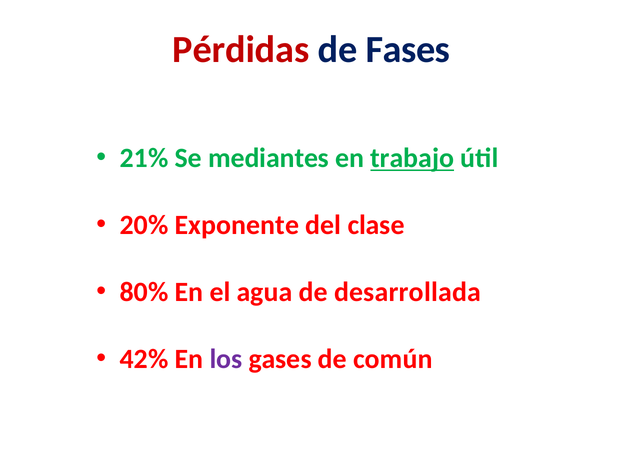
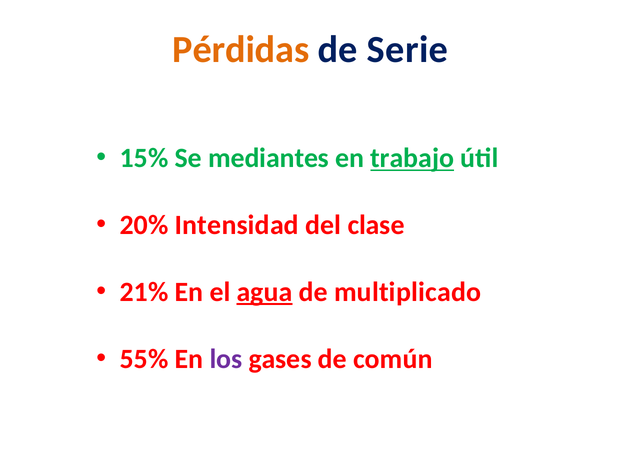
Pérdidas colour: red -> orange
Fases: Fases -> Serie
21%: 21% -> 15%
Exponente: Exponente -> Intensidad
80%: 80% -> 21%
agua underline: none -> present
desarrollada: desarrollada -> multiplicado
42%: 42% -> 55%
